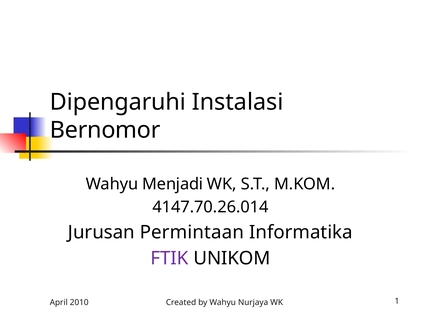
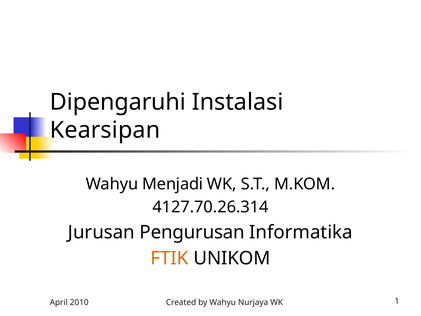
Bernomor: Bernomor -> Kearsipan
4147.70.26.014: 4147.70.26.014 -> 4127.70.26.314
Permintaan: Permintaan -> Pengurusan
FTIK colour: purple -> orange
